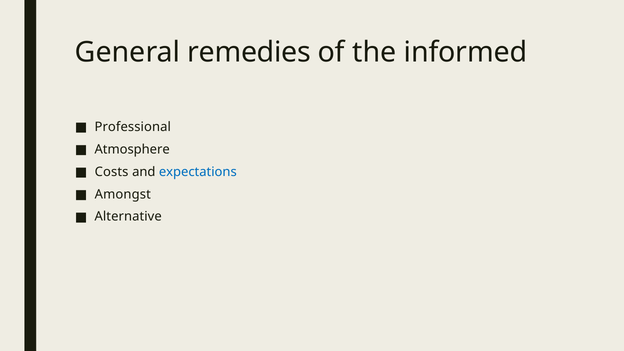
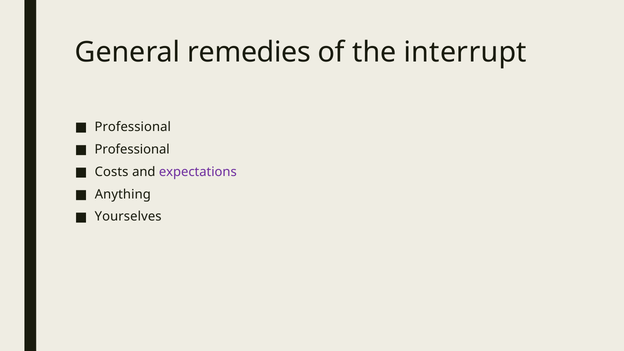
informed: informed -> interrupt
Atmosphere at (132, 149): Atmosphere -> Professional
expectations colour: blue -> purple
Amongst: Amongst -> Anything
Alternative: Alternative -> Yourselves
